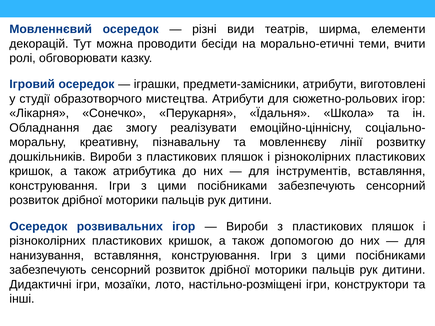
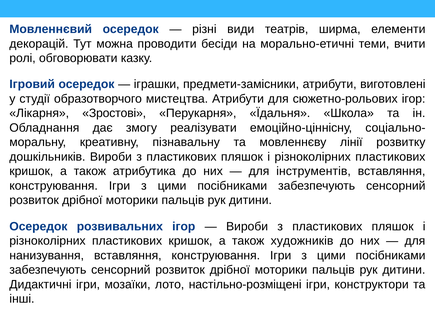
Сонечко: Сонечко -> Зростові
допомогою: допомогою -> художників
